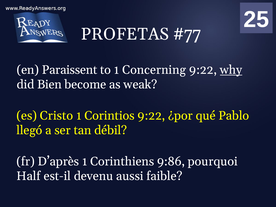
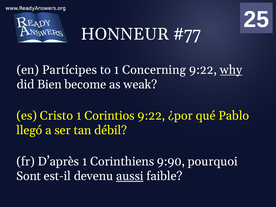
PROFETAS: PROFETAS -> HONNEUR
Paraissent: Paraissent -> Partícipes
9:86: 9:86 -> 9:90
Half: Half -> Sont
aussi underline: none -> present
